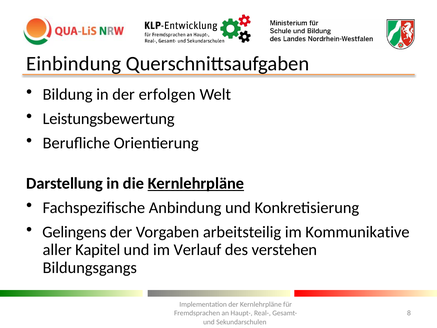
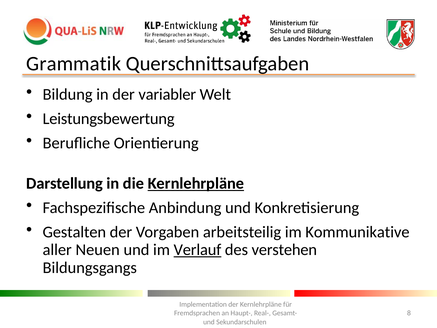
Einbindung: Einbindung -> Grammatik
erfolgen: erfolgen -> variabler
Gelingens: Gelingens -> Gestalten
Kapitel: Kapitel -> Neuen
Verlauf underline: none -> present
